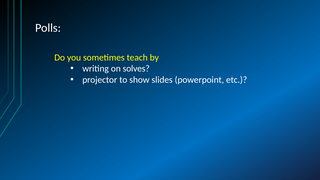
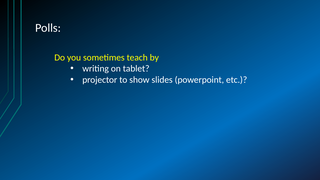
solves: solves -> tablet
